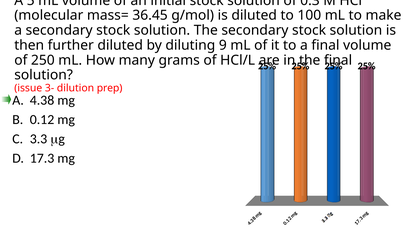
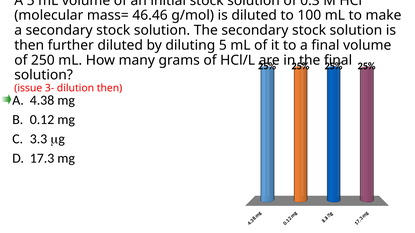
36.45: 36.45 -> 46.46
diluting 9: 9 -> 5
dilution prep: prep -> then
